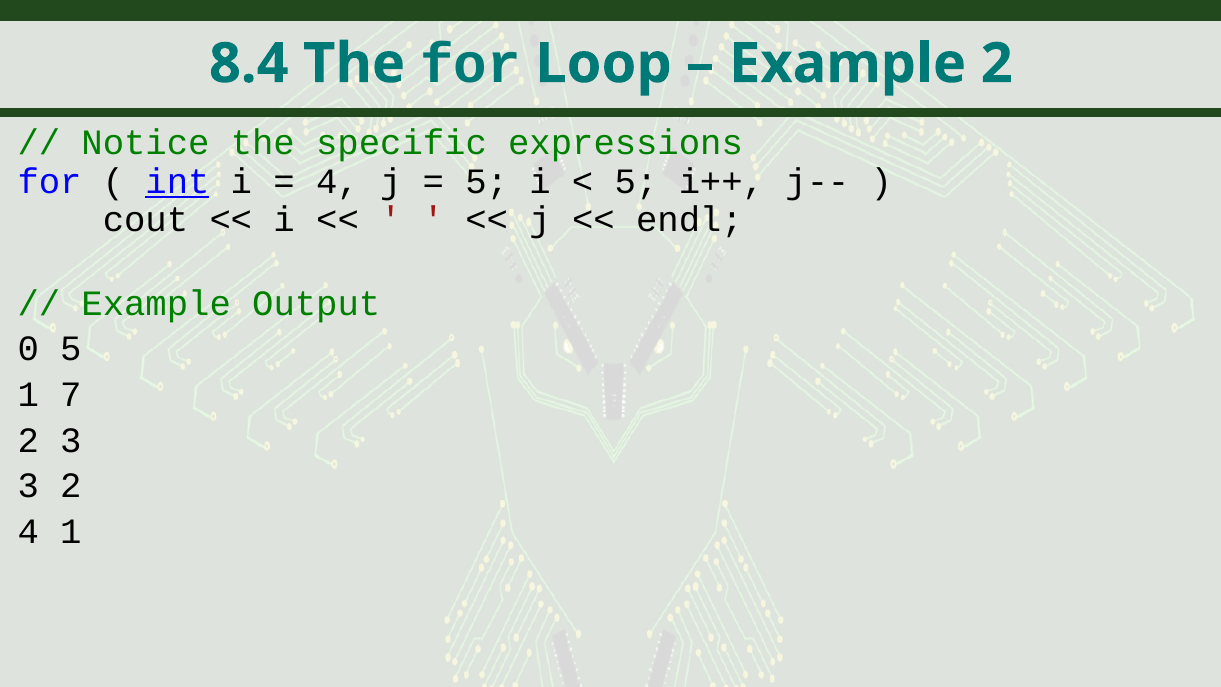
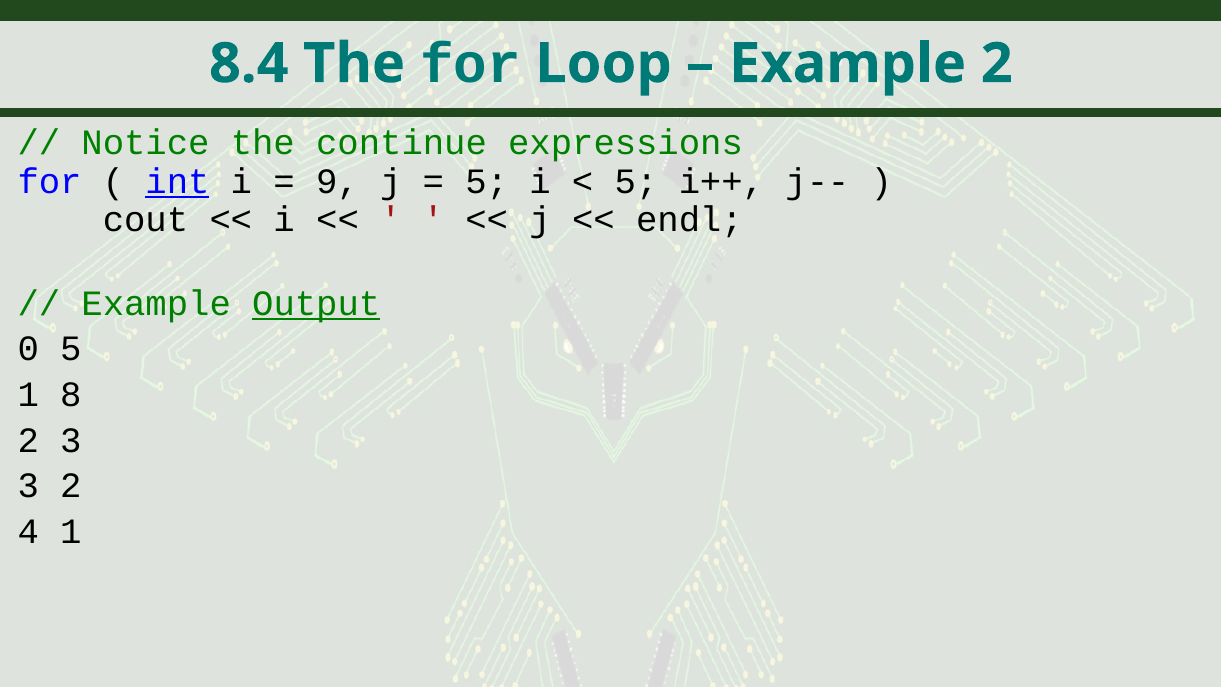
specific: specific -> continue
4 at (337, 181): 4 -> 9
Output underline: none -> present
7: 7 -> 8
